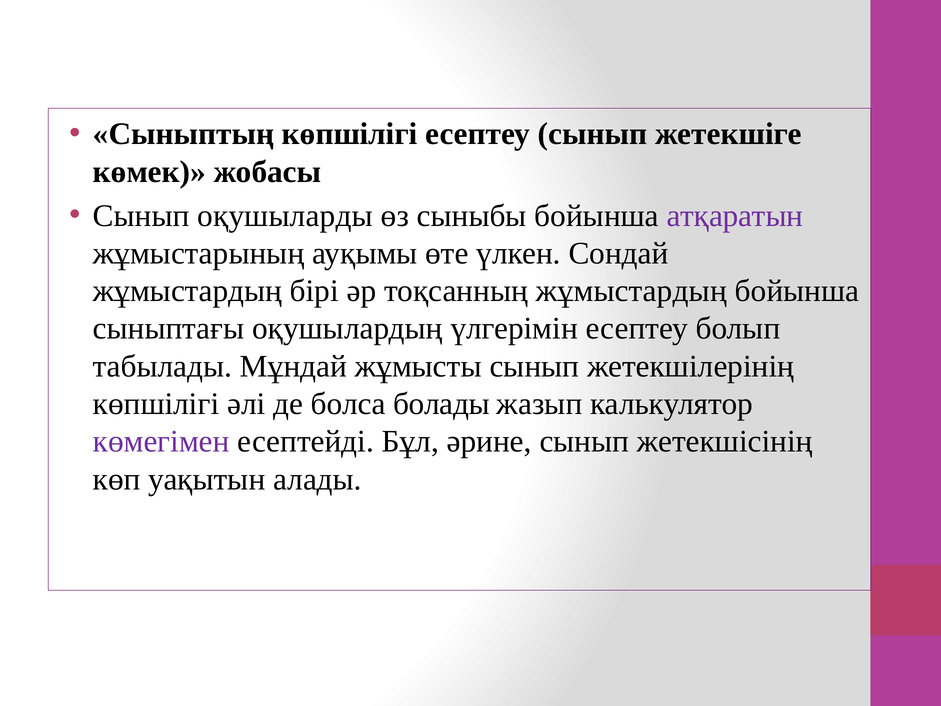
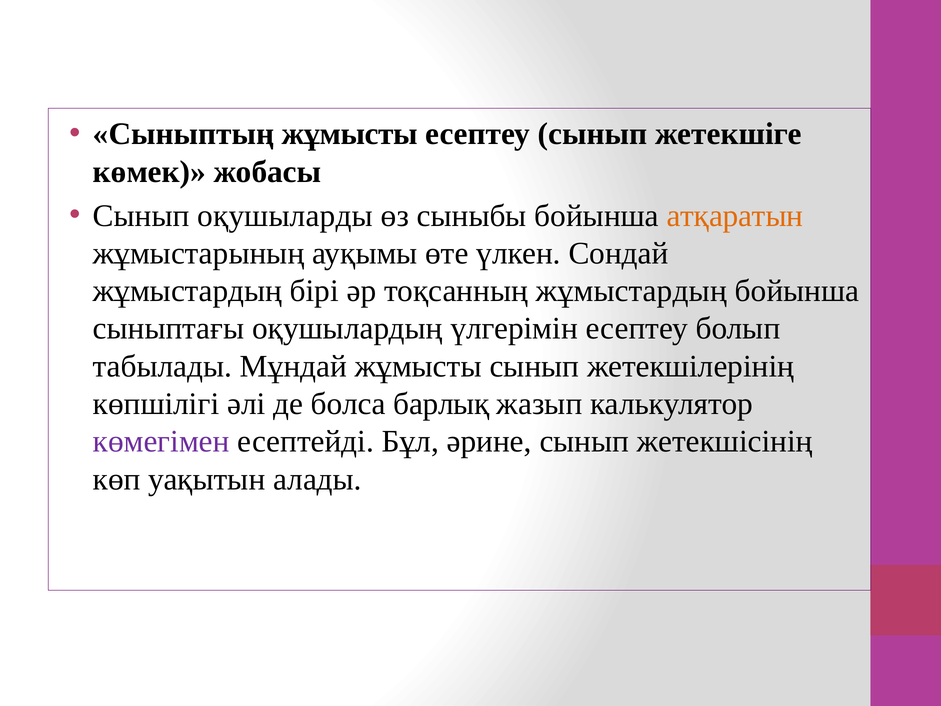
Сыныптың көпшілігі: көпшілігі -> жұмысты
атқаратын colour: purple -> orange
болады: болады -> барлық
